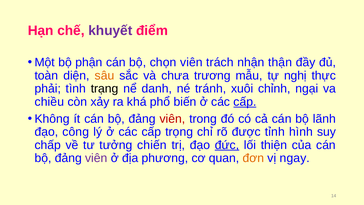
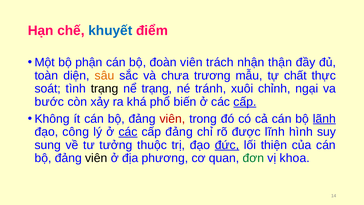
khuyết colour: purple -> blue
chọn: chọn -> đoàn
nghị: nghị -> chất
phải: phải -> soát
nể danh: danh -> trạng
chiều: chiều -> bước
lãnh underline: none -> present
các at (128, 132) underline: none -> present
cấp trọng: trọng -> đảng
tỉnh: tỉnh -> lĩnh
chấp: chấp -> sung
chiến: chiến -> thuộc
viên at (96, 158) colour: purple -> black
đơn colour: orange -> green
ngay: ngay -> khoa
